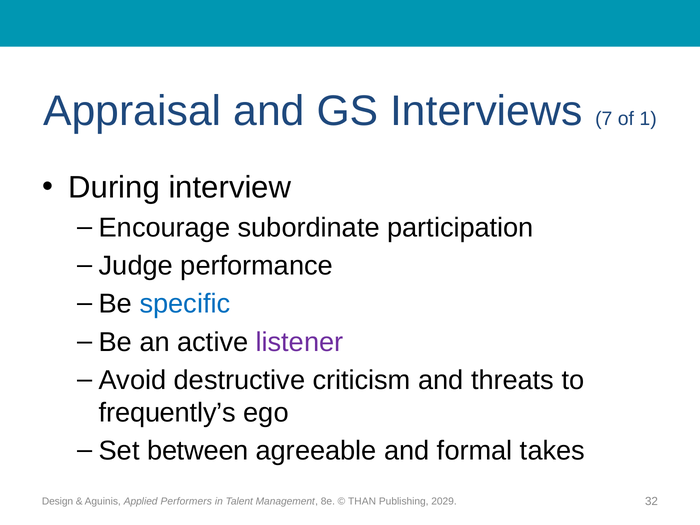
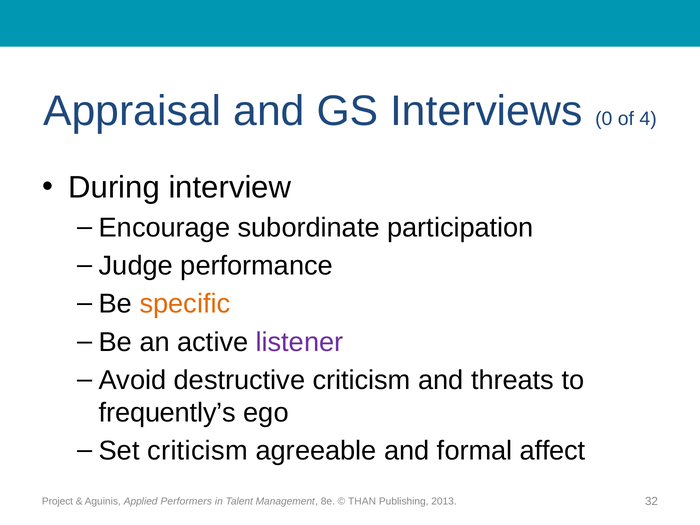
7: 7 -> 0
1: 1 -> 4
specific colour: blue -> orange
Set between: between -> criticism
takes: takes -> affect
Design: Design -> Project
2029: 2029 -> 2013
